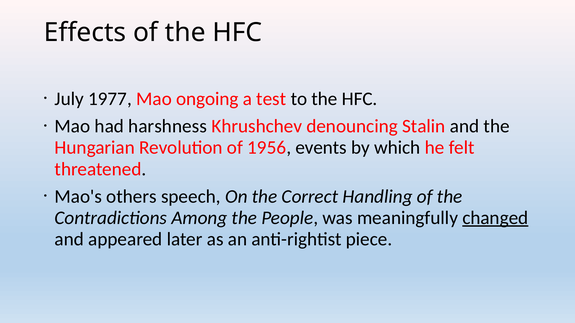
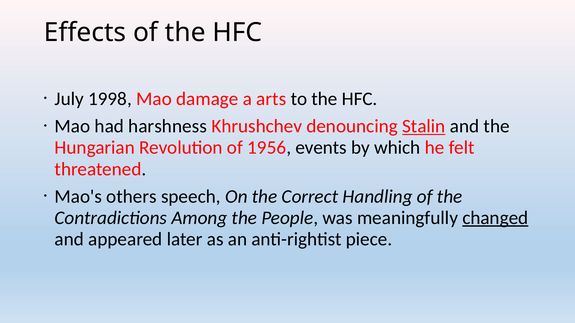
1977: 1977 -> 1998
ongoing: ongoing -> damage
test: test -> arts
Stalin underline: none -> present
